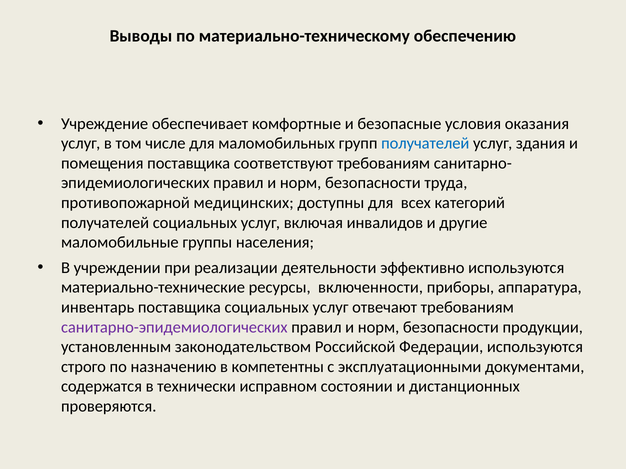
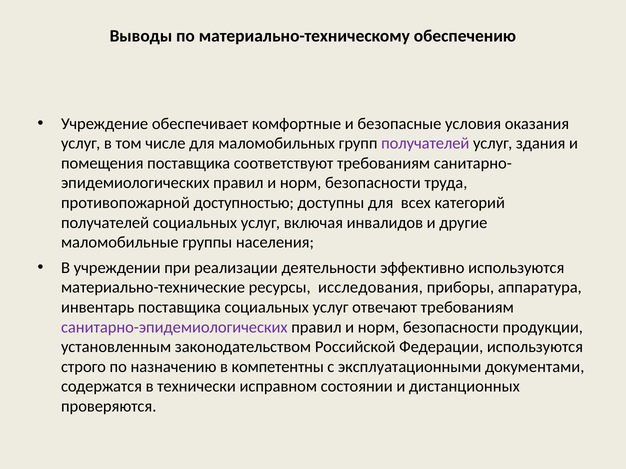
получателей at (425, 144) colour: blue -> purple
медицинских: медицинских -> доступностью
включенности: включенности -> исследования
